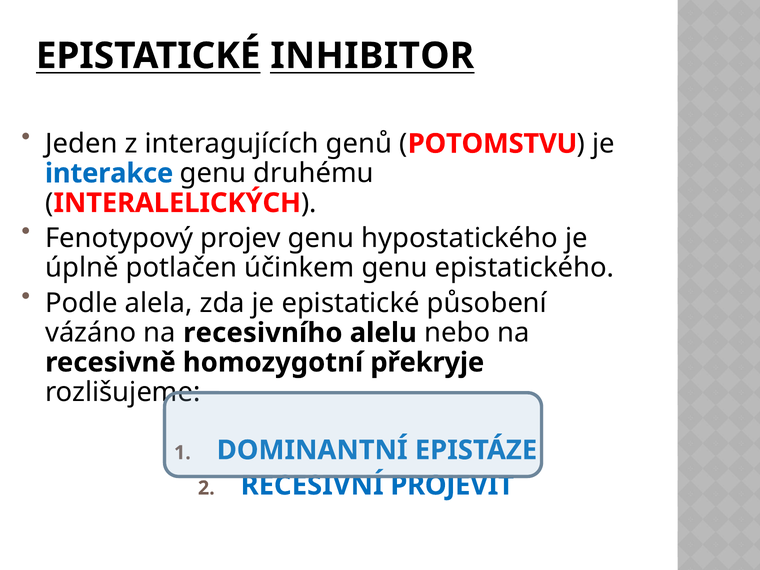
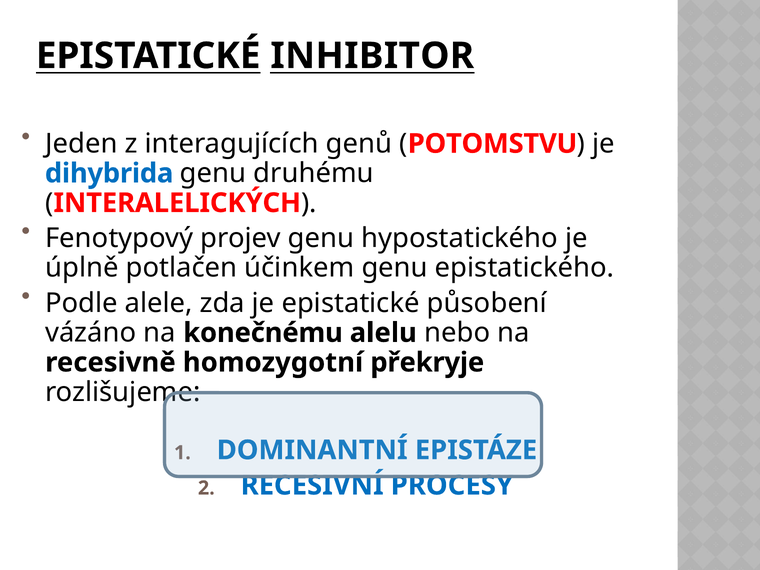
interakce: interakce -> dihybrida
alela: alela -> alele
recesivního: recesivního -> konečnému
PROJEVIT: PROJEVIT -> PROCESY
